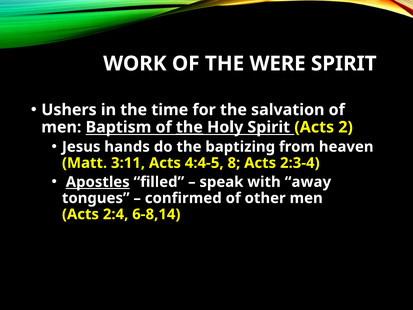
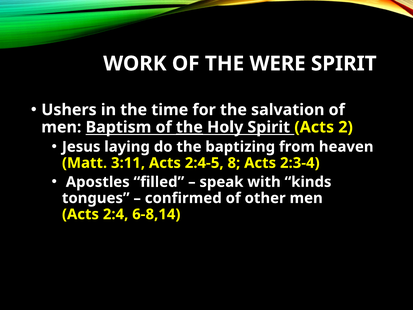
hands: hands -> laying
4:4-5: 4:4-5 -> 2:4-5
Apostles underline: present -> none
away: away -> kinds
